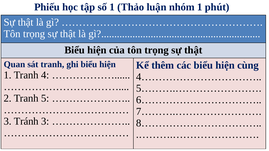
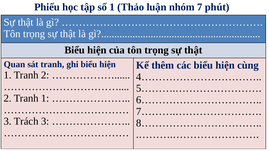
nhóm 1: 1 -> 7
Tranh 4: 4 -> 2
Tranh 5: 5 -> 1
Tránh: Tránh -> Trách
